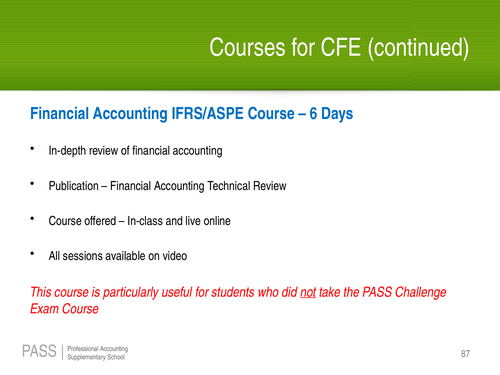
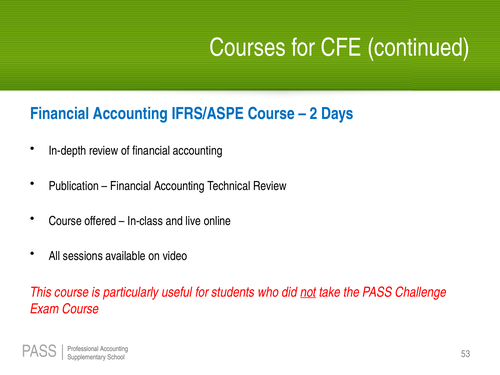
6: 6 -> 2
87: 87 -> 53
